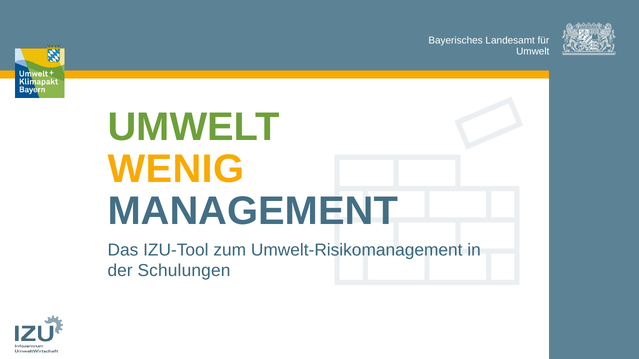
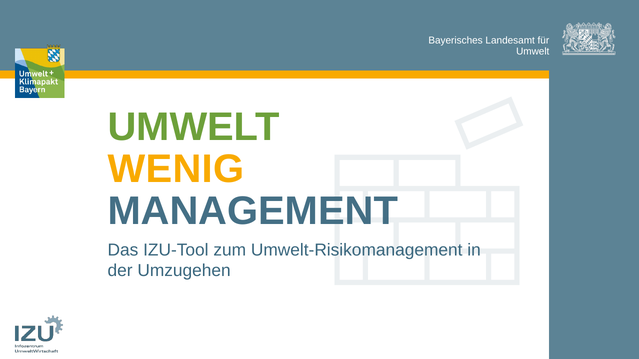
Schulungen: Schulungen -> Umzugehen
